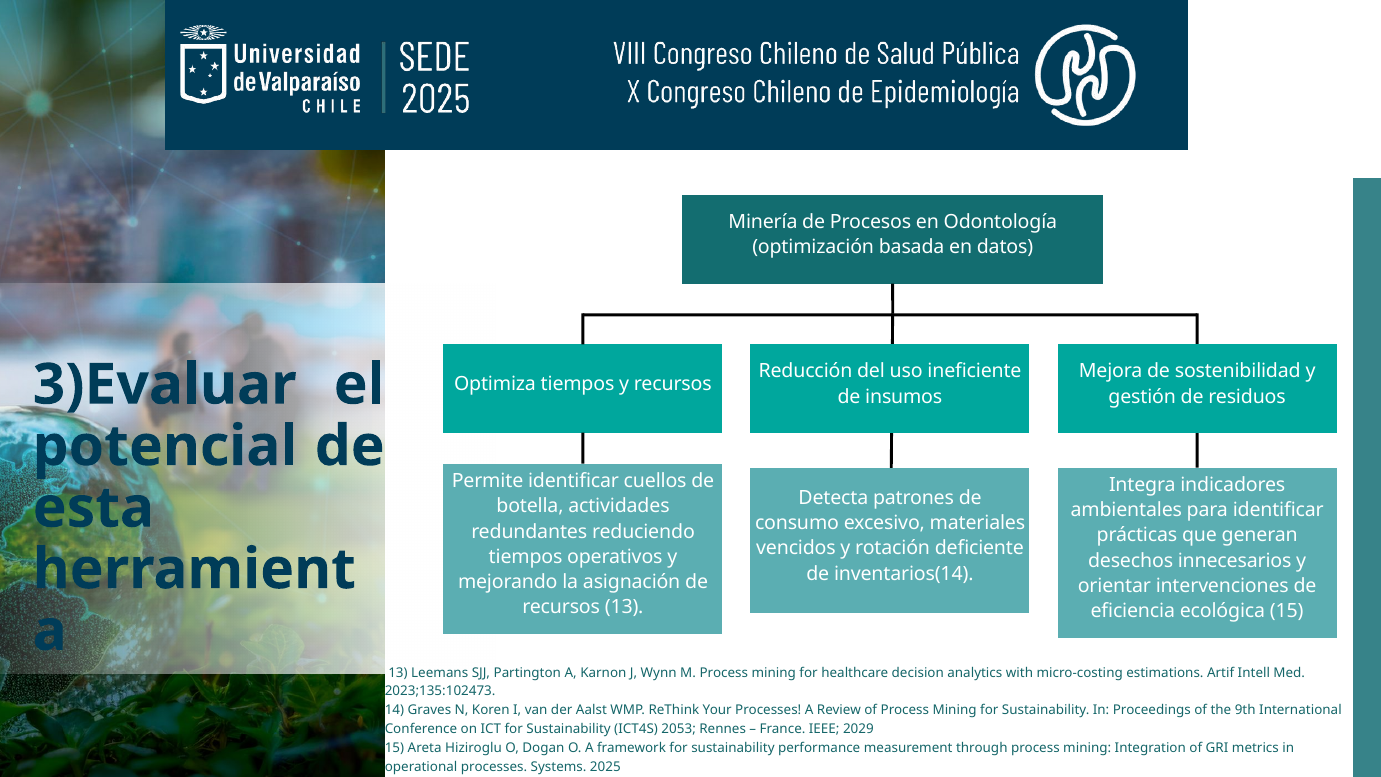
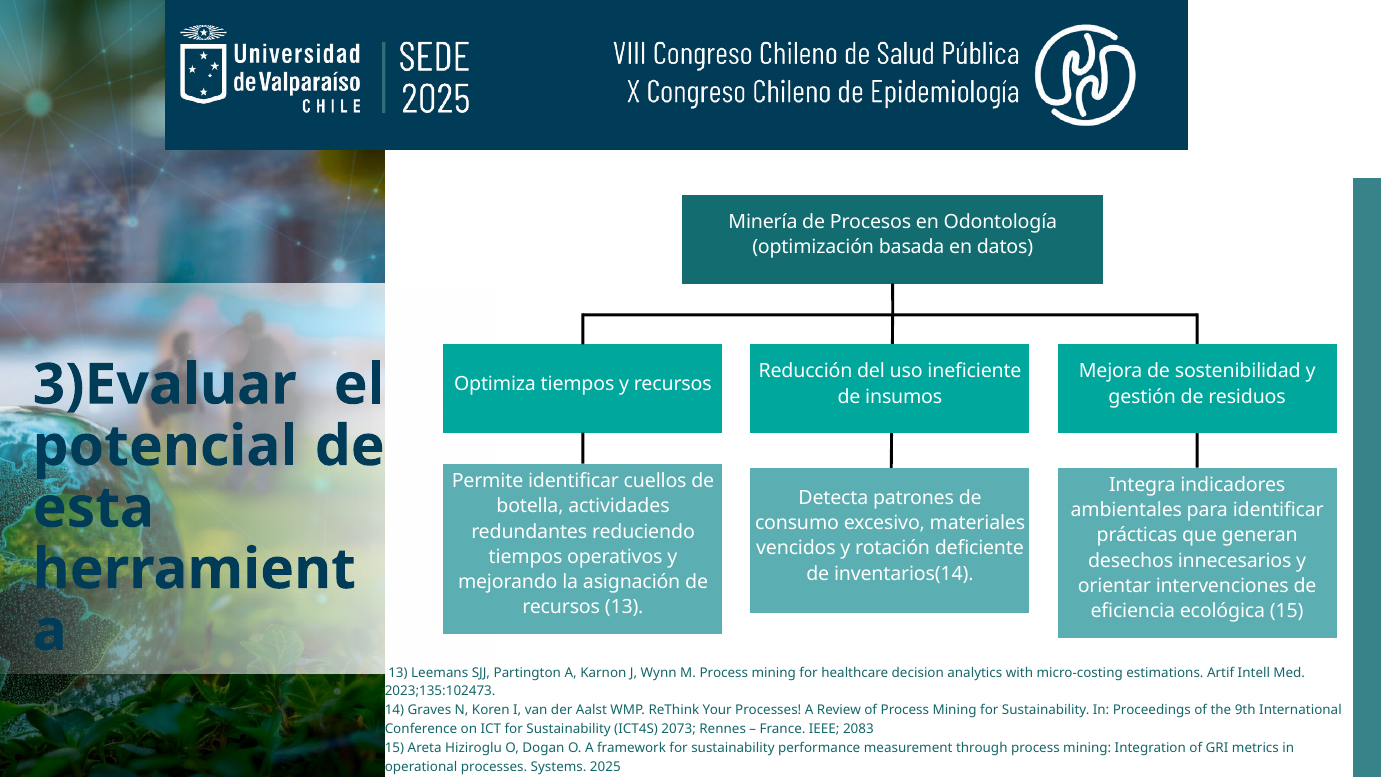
2053: 2053 -> 2073
2029: 2029 -> 2083
